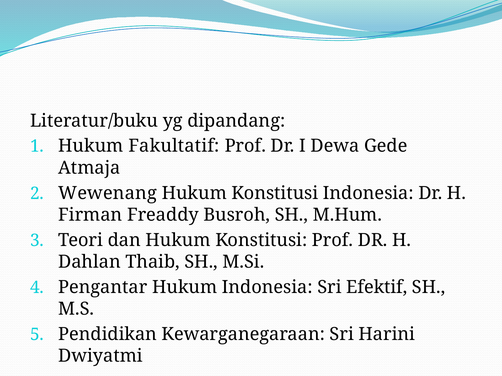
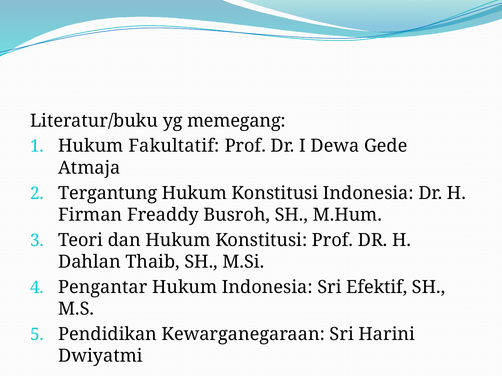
dipandang: dipandang -> memegang
Wewenang: Wewenang -> Tergantung
